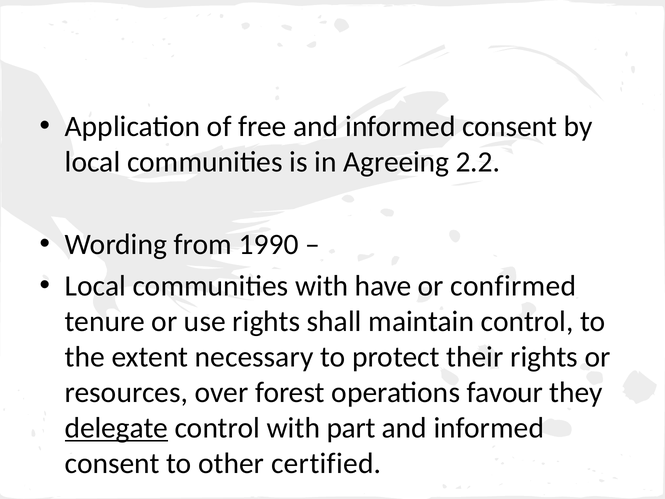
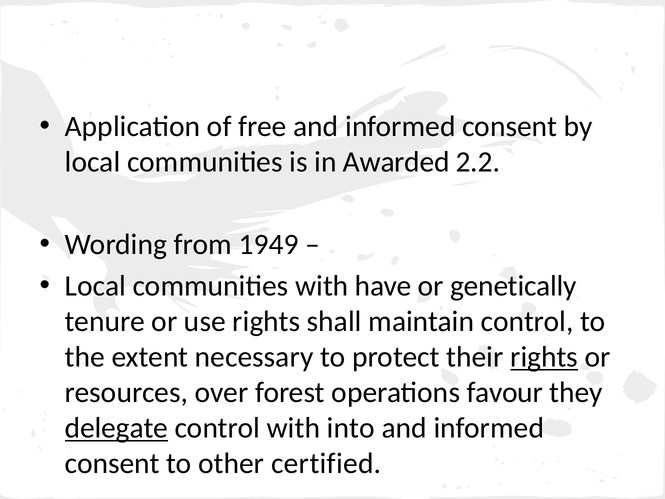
Agreeing: Agreeing -> Awarded
1990: 1990 -> 1949
confirmed: confirmed -> genetically
rights at (544, 357) underline: none -> present
part: part -> into
